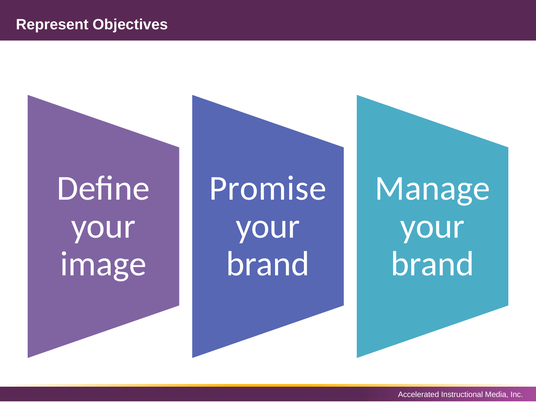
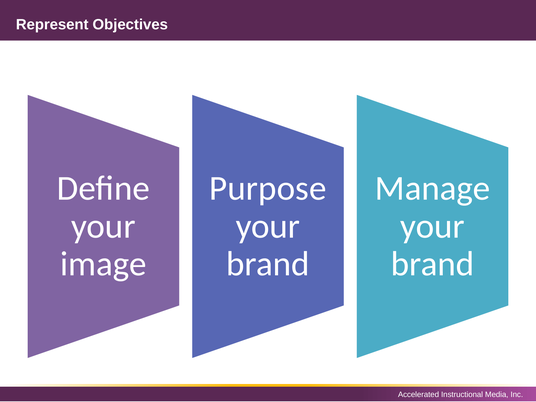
Promise: Promise -> Purpose
